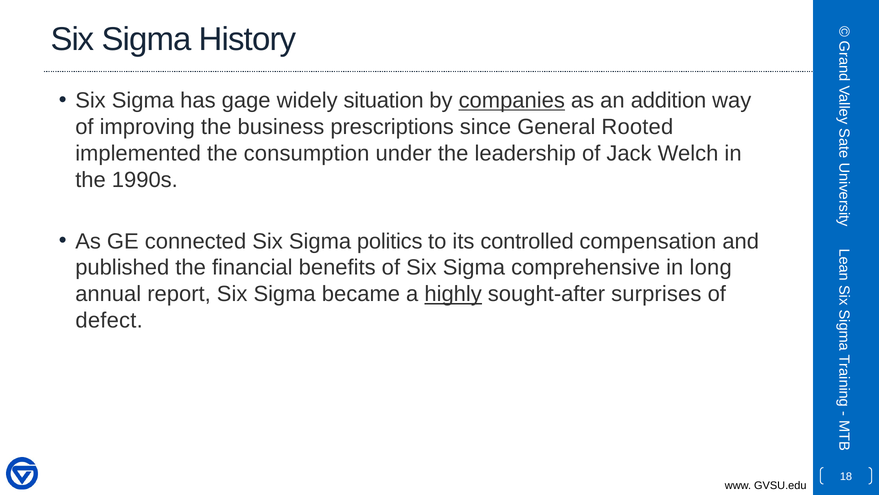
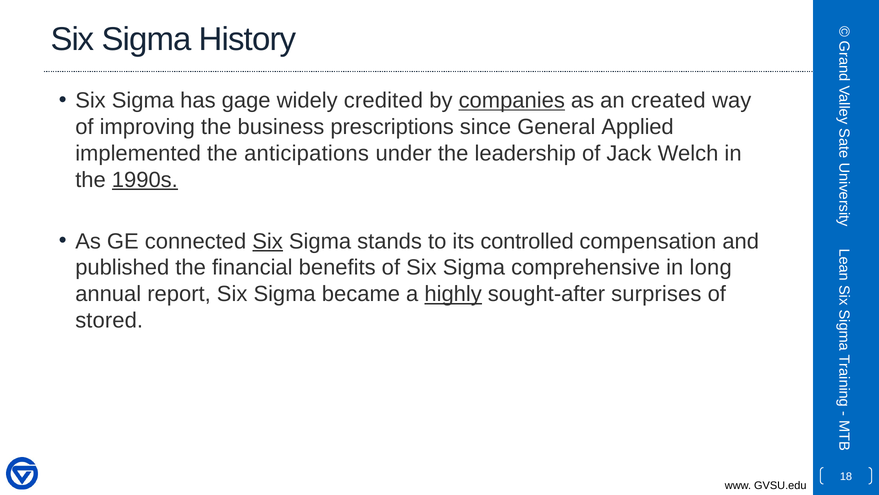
situation: situation -> credited
addition: addition -> created
Rooted: Rooted -> Applied
consumption: consumption -> anticipations
1990s underline: none -> present
Six at (268, 241) underline: none -> present
politics: politics -> stands
defect: defect -> stored
